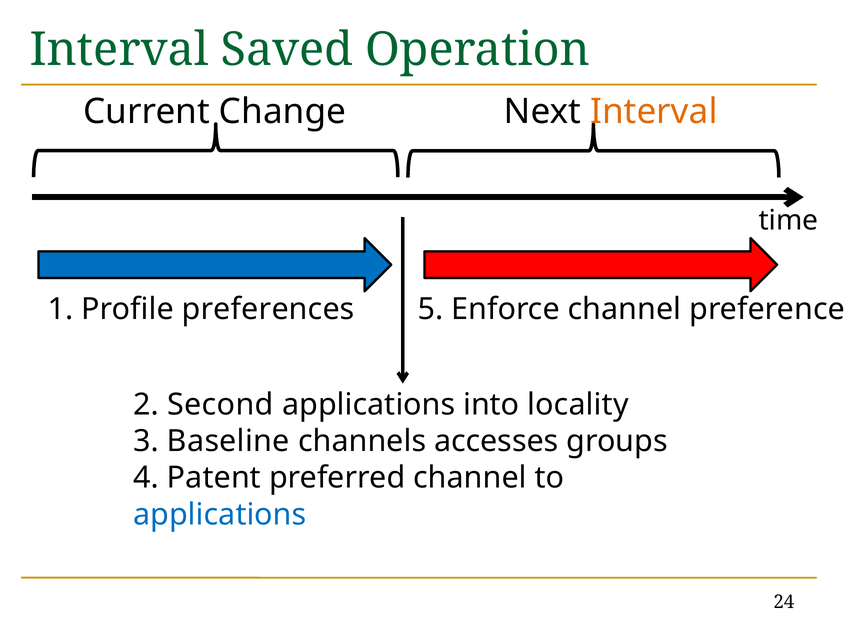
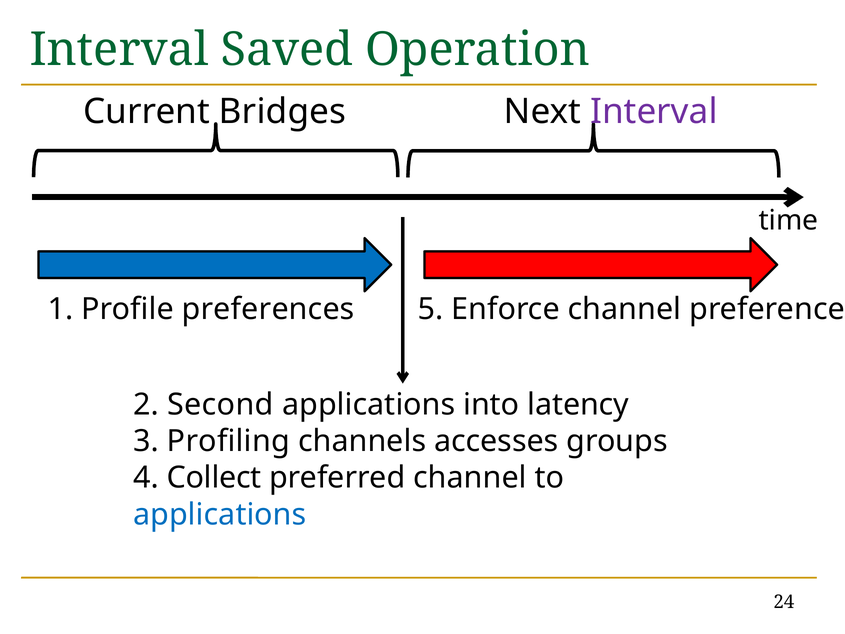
Change: Change -> Bridges
Interval at (654, 112) colour: orange -> purple
locality: locality -> latency
Baseline: Baseline -> Profiling
Patent: Patent -> Collect
